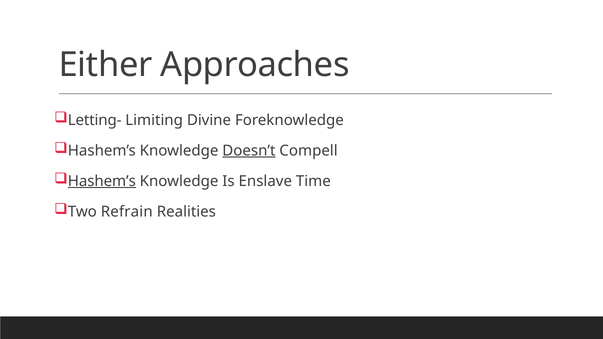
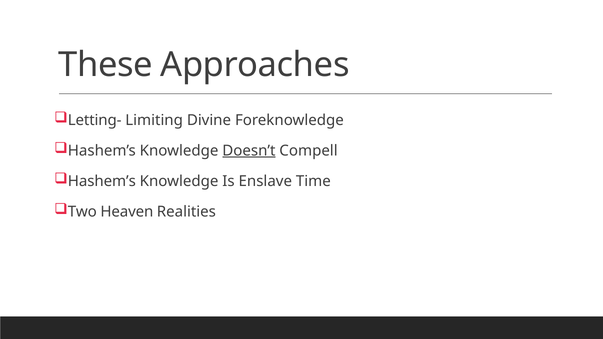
Either: Either -> These
Hashem’s at (102, 181) underline: present -> none
Refrain: Refrain -> Heaven
